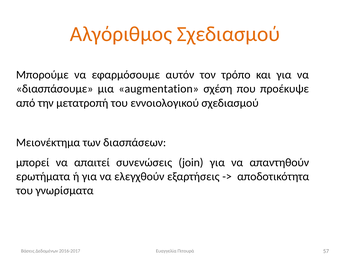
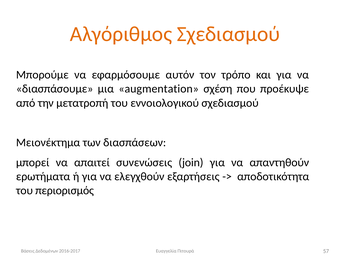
γνωρίσματα: γνωρίσματα -> περιορισμός
